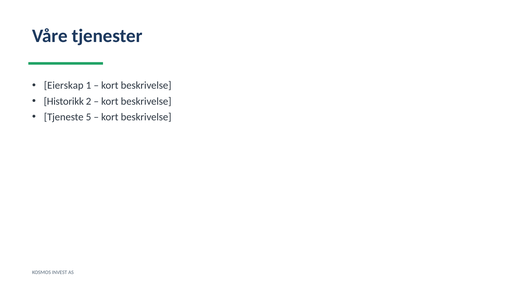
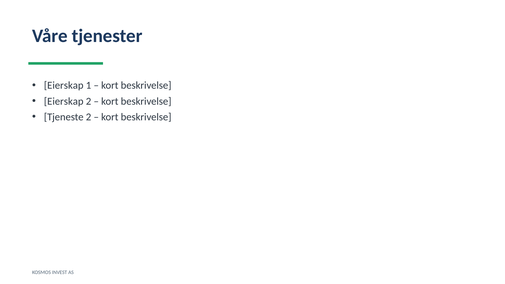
Historikk at (64, 101): Historikk -> Eierskap
Tjeneste 5: 5 -> 2
